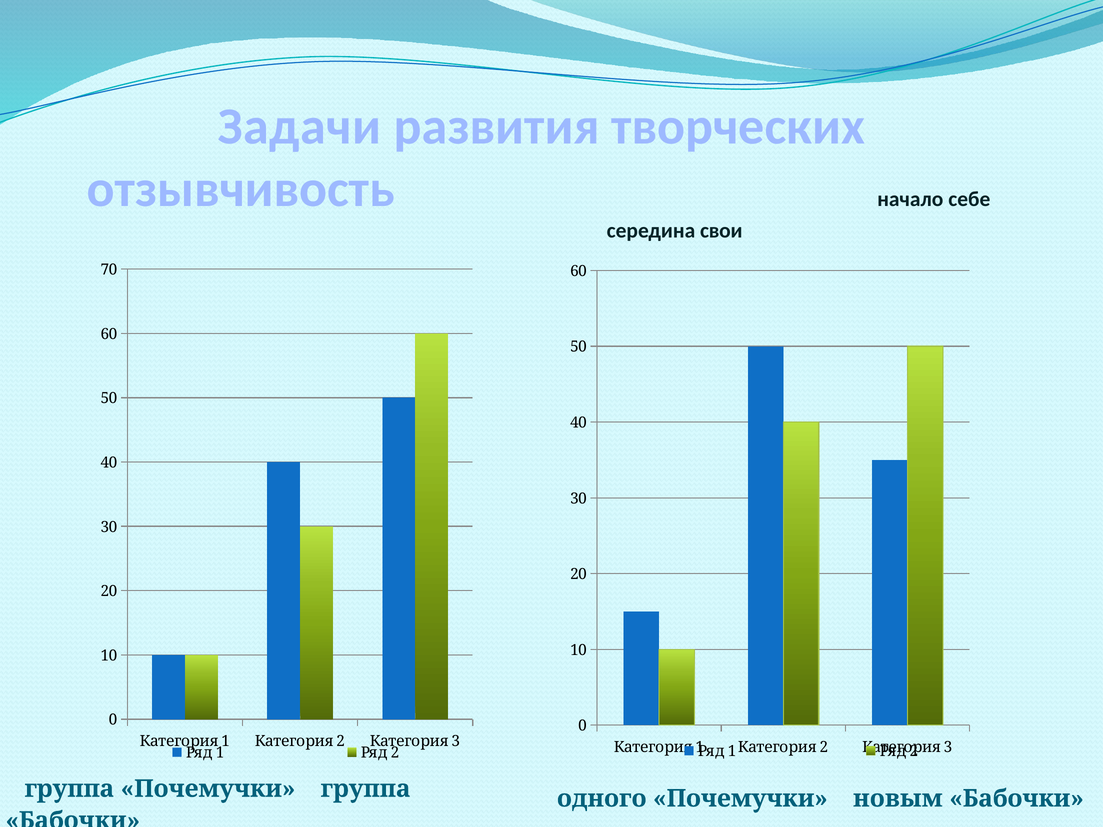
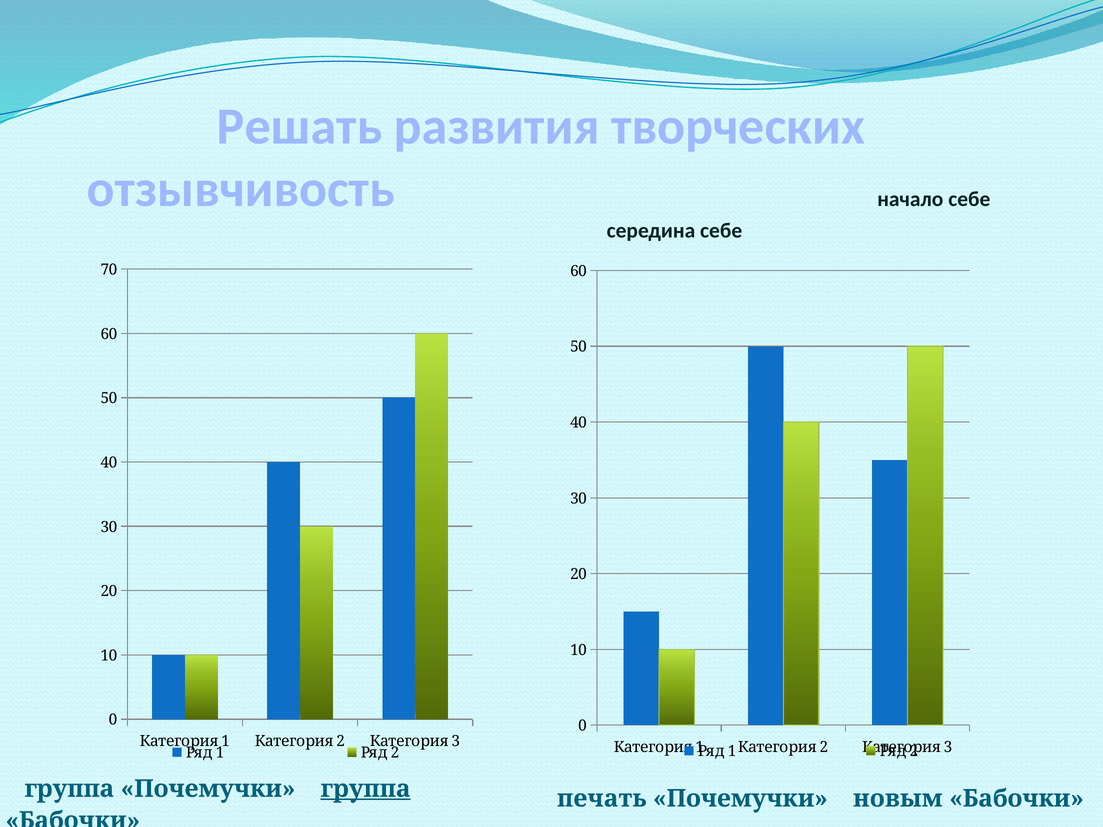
Задачи: Задачи -> Решать
середина свои: свои -> себе
группа at (366, 789) underline: none -> present
одного: одного -> печать
